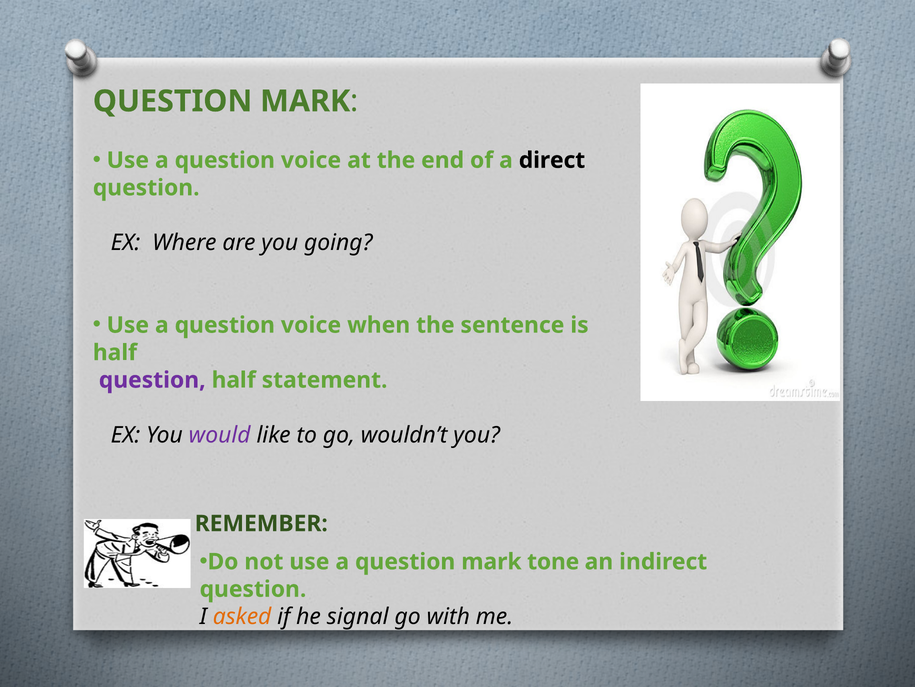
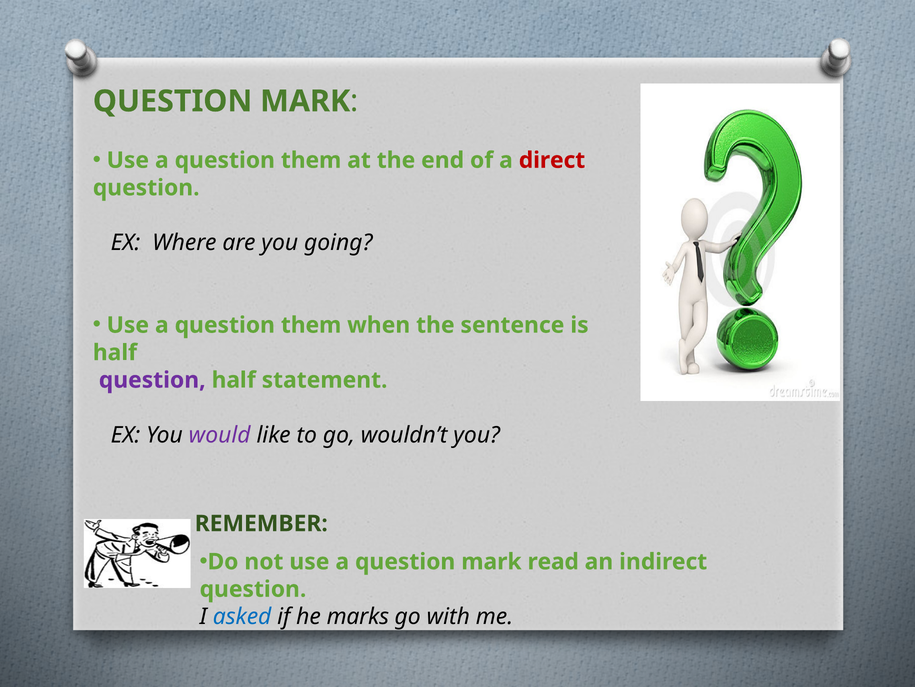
voice at (311, 160): voice -> them
direct colour: black -> red
voice at (311, 325): voice -> them
tone: tone -> read
asked colour: orange -> blue
signal: signal -> marks
